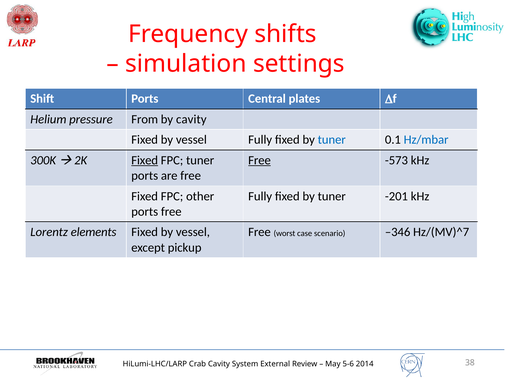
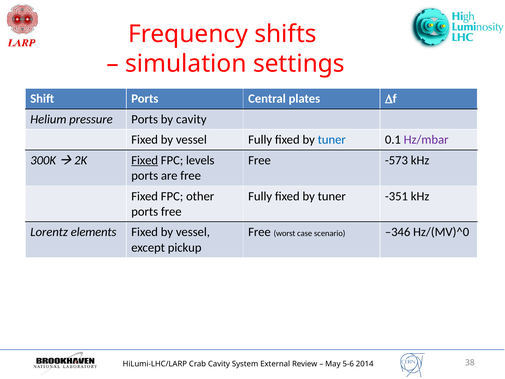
pressure From: From -> Ports
Hz/mbar colour: blue -> purple
FPC tuner: tuner -> levels
Free at (260, 160) underline: present -> none
-201: -201 -> -351
Hz/(MV)^7: Hz/(MV)^7 -> Hz/(MV)^0
